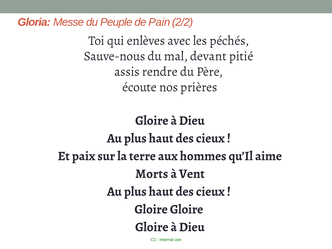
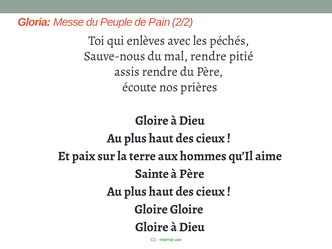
mal devant: devant -> rendre
Morts: Morts -> Sainte
à Vent: Vent -> Père
